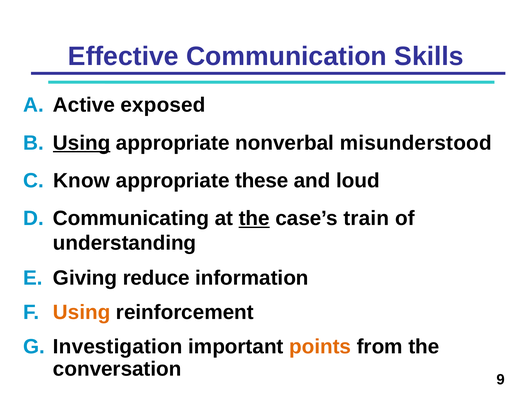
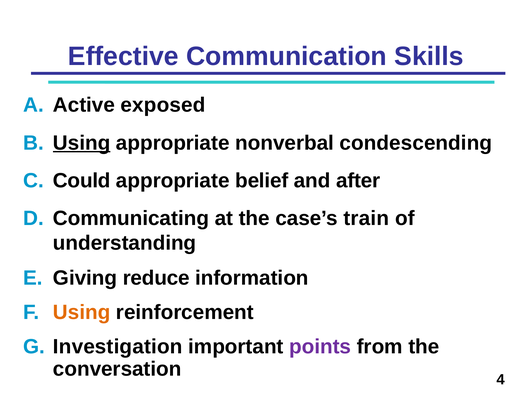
misunderstood: misunderstood -> condescending
Know: Know -> Could
these: these -> belief
loud: loud -> after
the at (254, 218) underline: present -> none
points colour: orange -> purple
9: 9 -> 4
